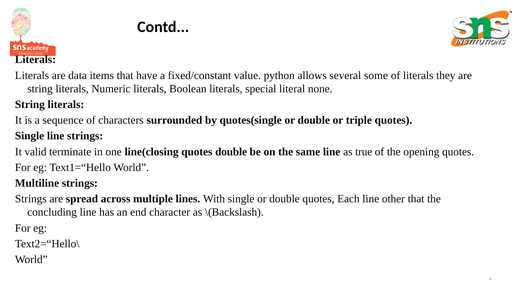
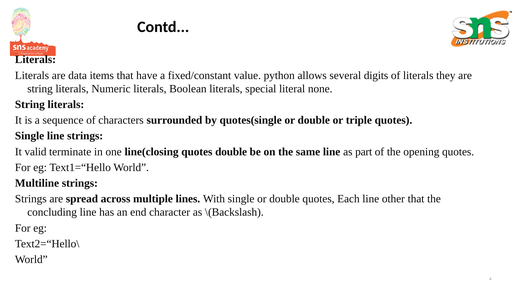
some: some -> digits
true: true -> part
